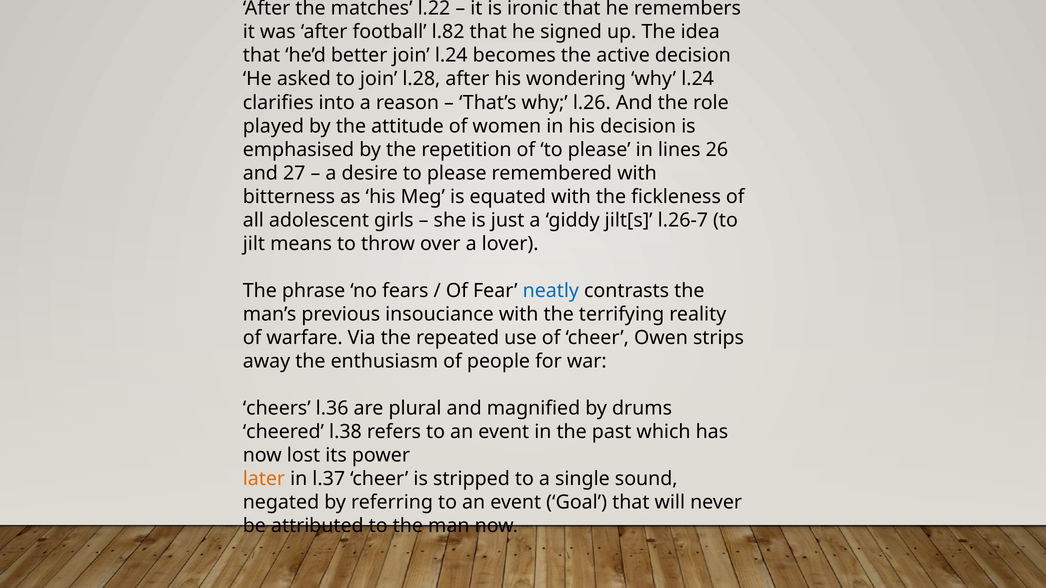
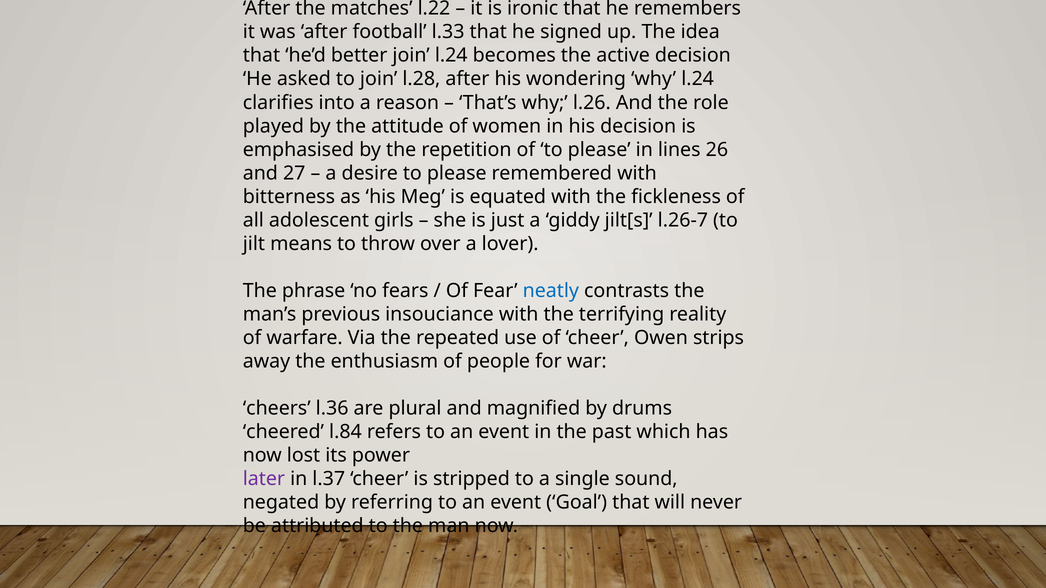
l.82: l.82 -> l.33
l.38: l.38 -> l.84
later colour: orange -> purple
